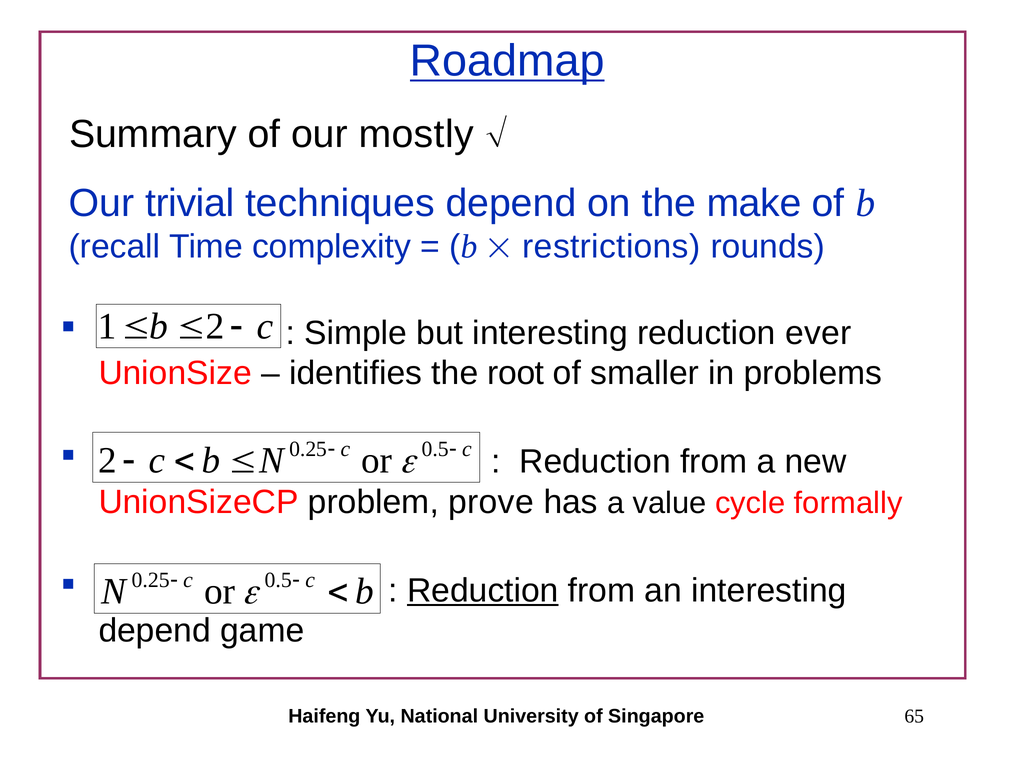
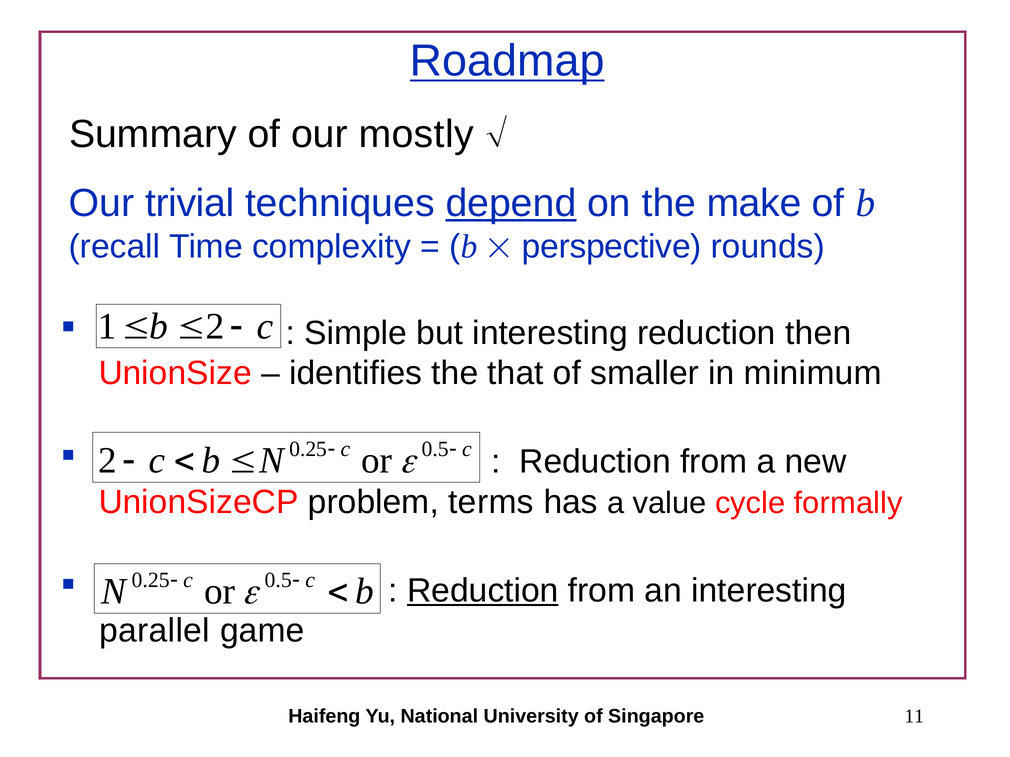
depend at (511, 204) underline: none -> present
restrictions: restrictions -> perspective
ever: ever -> then
root: root -> that
problems: problems -> minimum
prove: prove -> terms
depend at (155, 631): depend -> parallel
65: 65 -> 11
